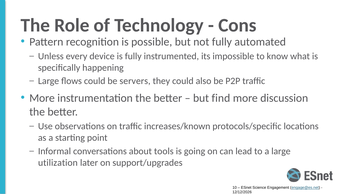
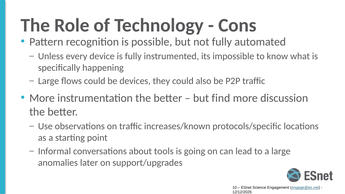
servers: servers -> devices
utilization: utilization -> anomalies
